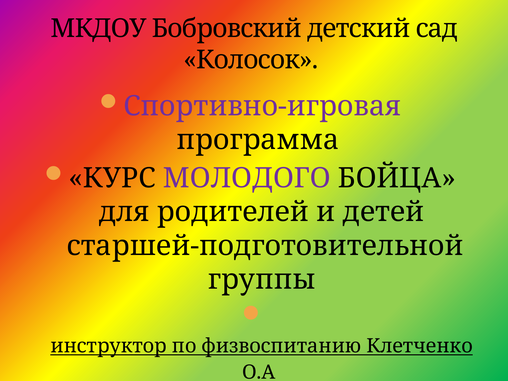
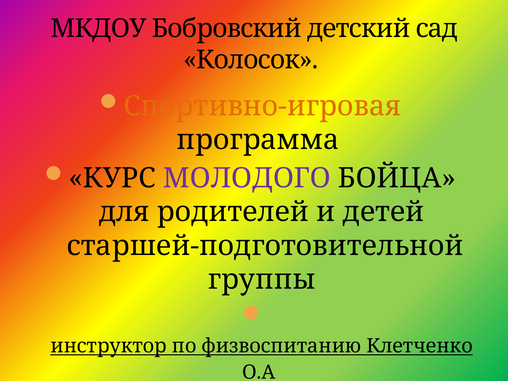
Спортивно-игровая colour: purple -> orange
